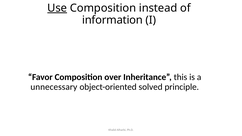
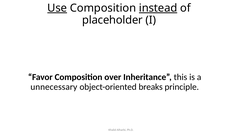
instead underline: none -> present
information: information -> placeholder
solved: solved -> breaks
